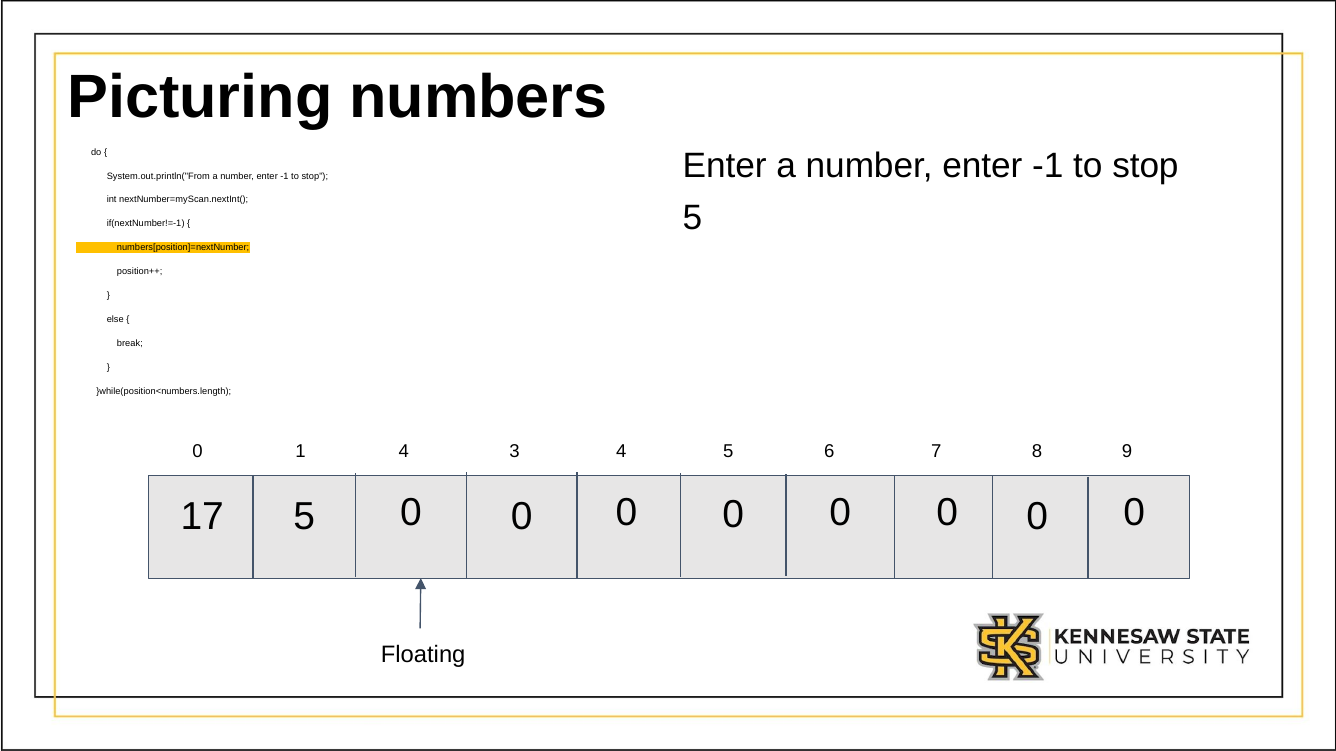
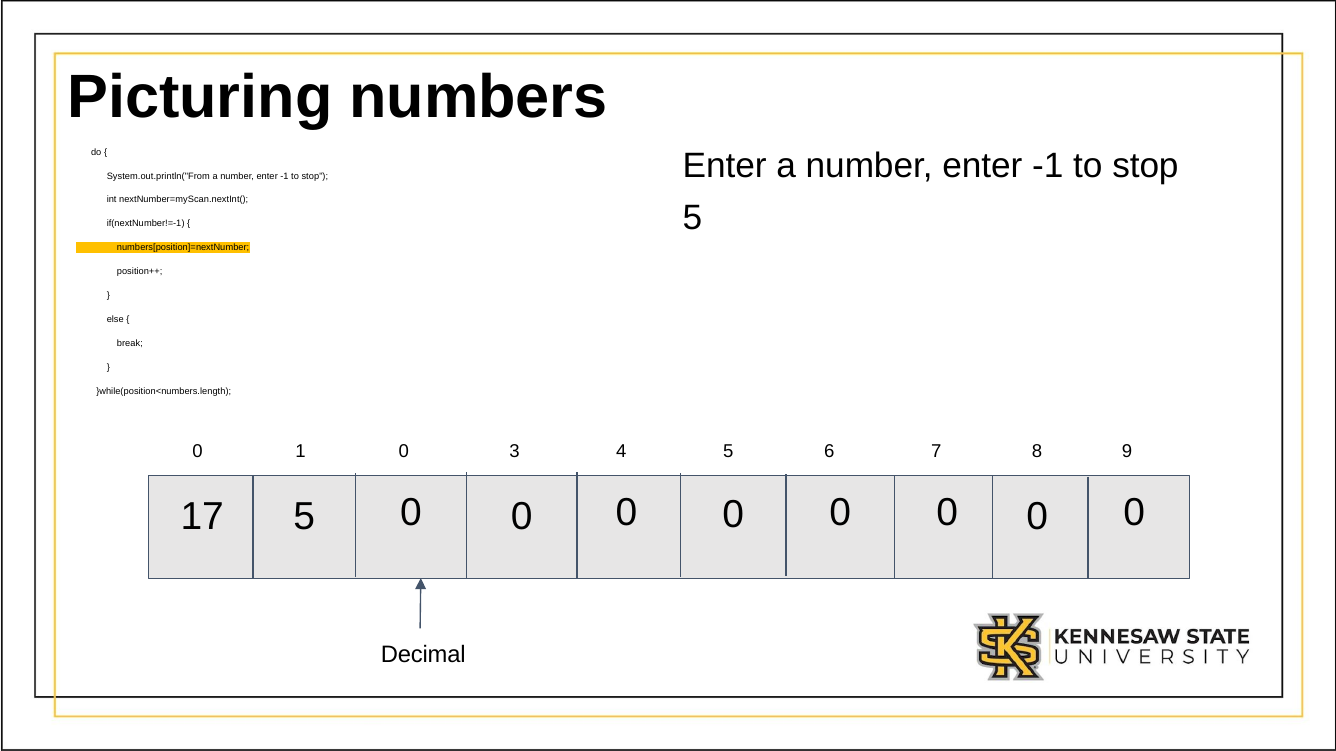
1 4: 4 -> 0
Floating: Floating -> Decimal
